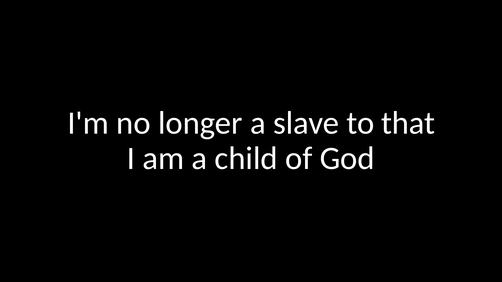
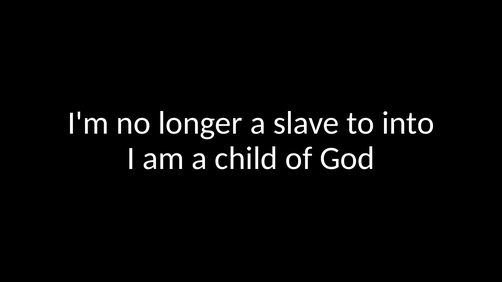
that: that -> into
